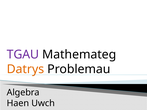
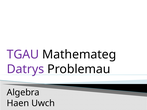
Datrys colour: orange -> purple
